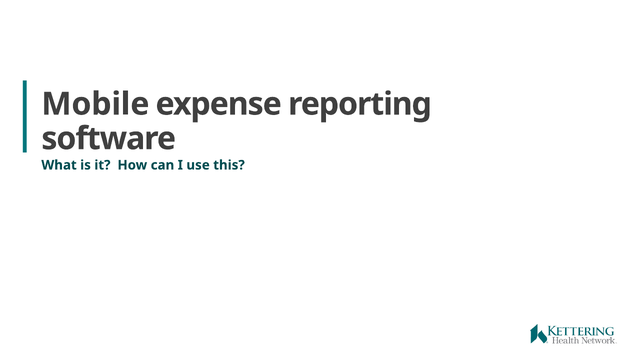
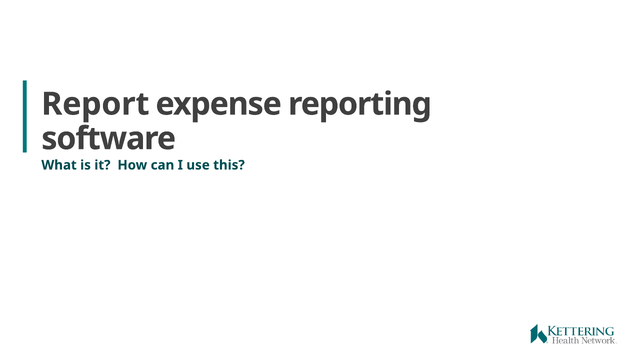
Mobile: Mobile -> Report
